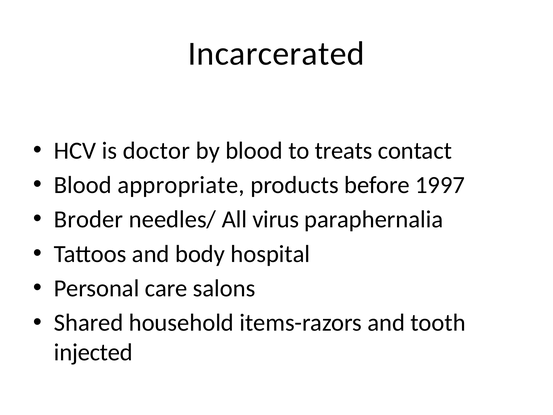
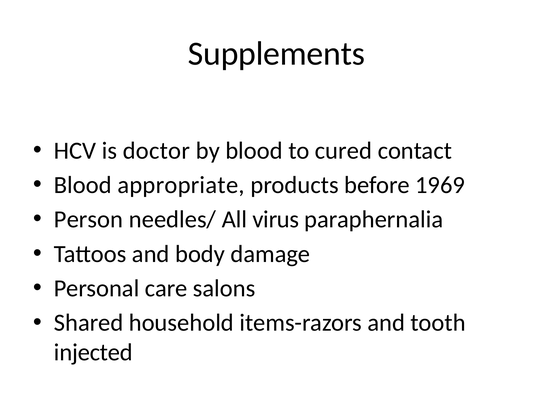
Incarcerated: Incarcerated -> Supplements
treats: treats -> cured
1997: 1997 -> 1969
Broder: Broder -> Person
hospital: hospital -> damage
